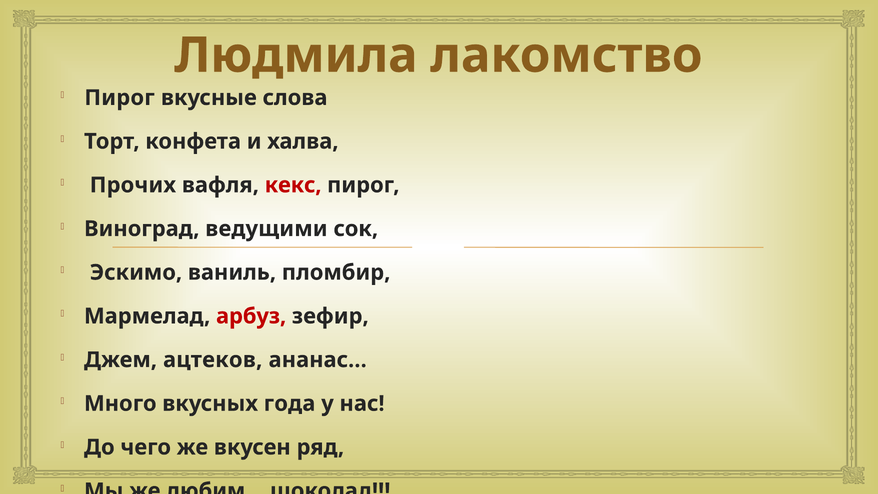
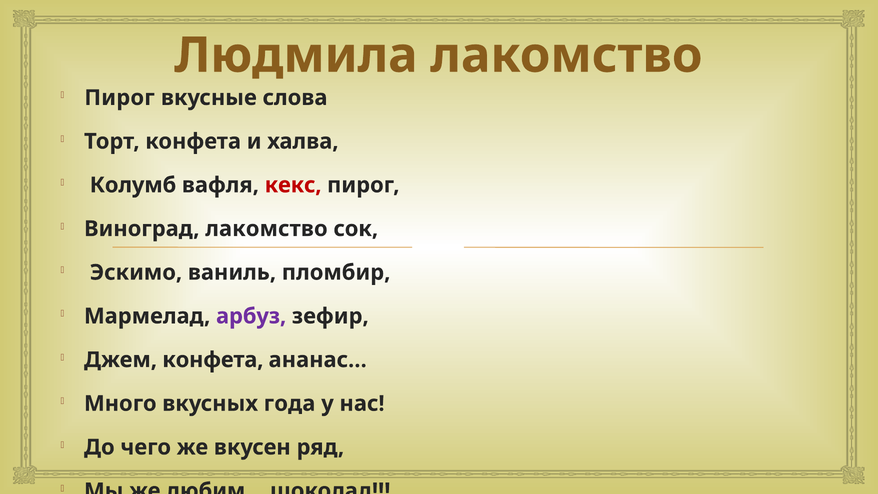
Прочих: Прочих -> Колумб
Виноград ведущими: ведущими -> лакомство
арбуз colour: red -> purple
Джем ацтеков: ацтеков -> конфета
